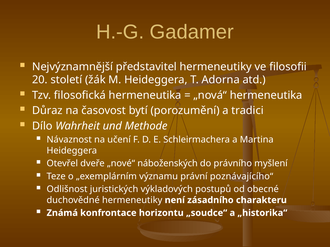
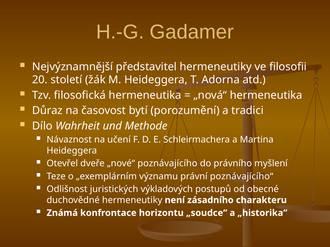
náboženských: náboženských -> poznávajícího
